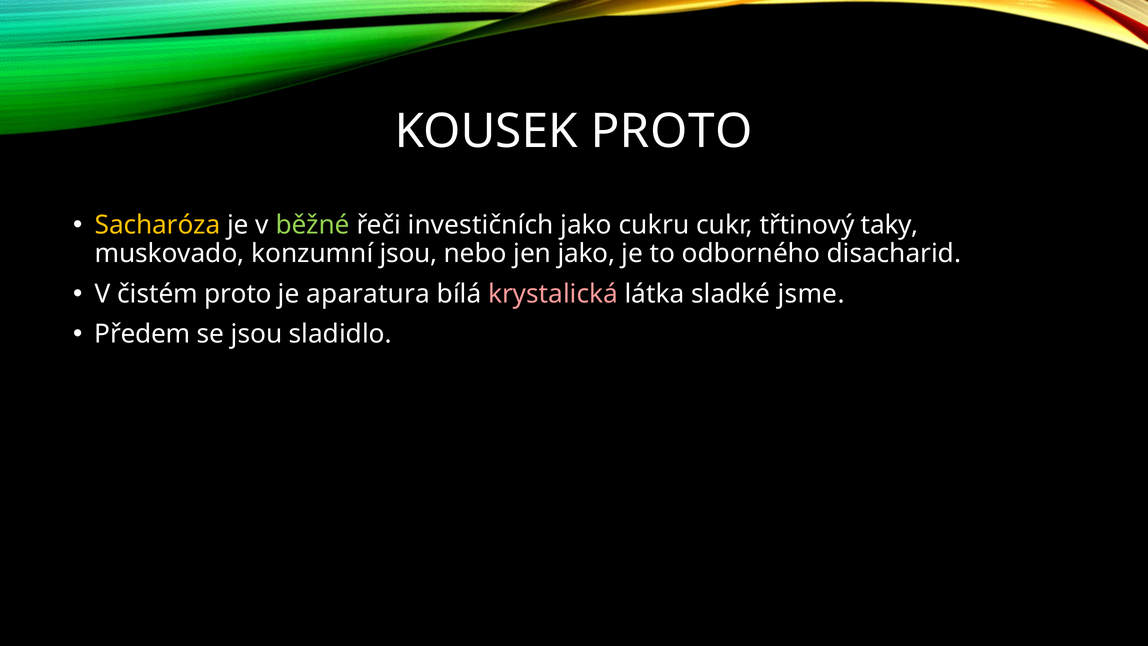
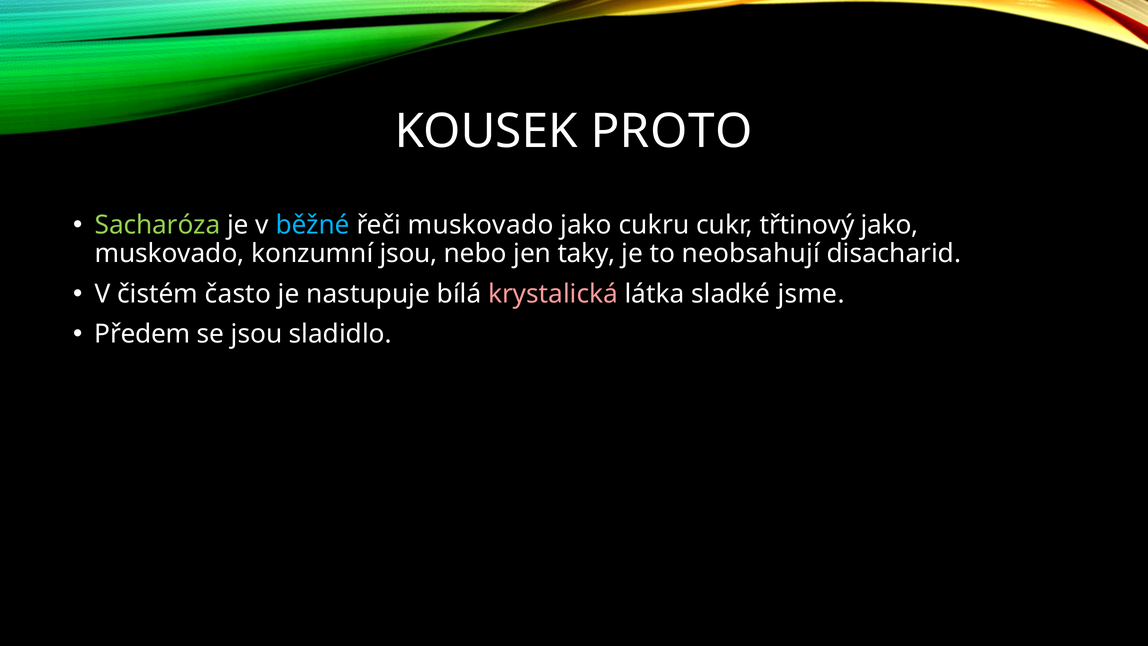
Sacharóza colour: yellow -> light green
běžné colour: light green -> light blue
řeči investičních: investičních -> muskovado
třtinový taky: taky -> jako
jen jako: jako -> taky
odborného: odborného -> neobsahují
čistém proto: proto -> často
aparatura: aparatura -> nastupuje
